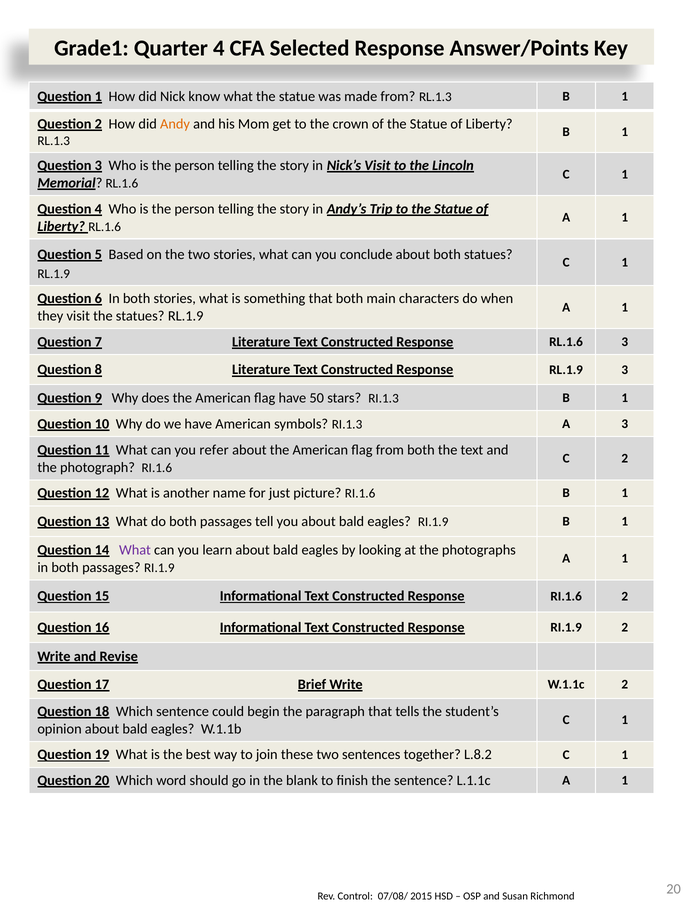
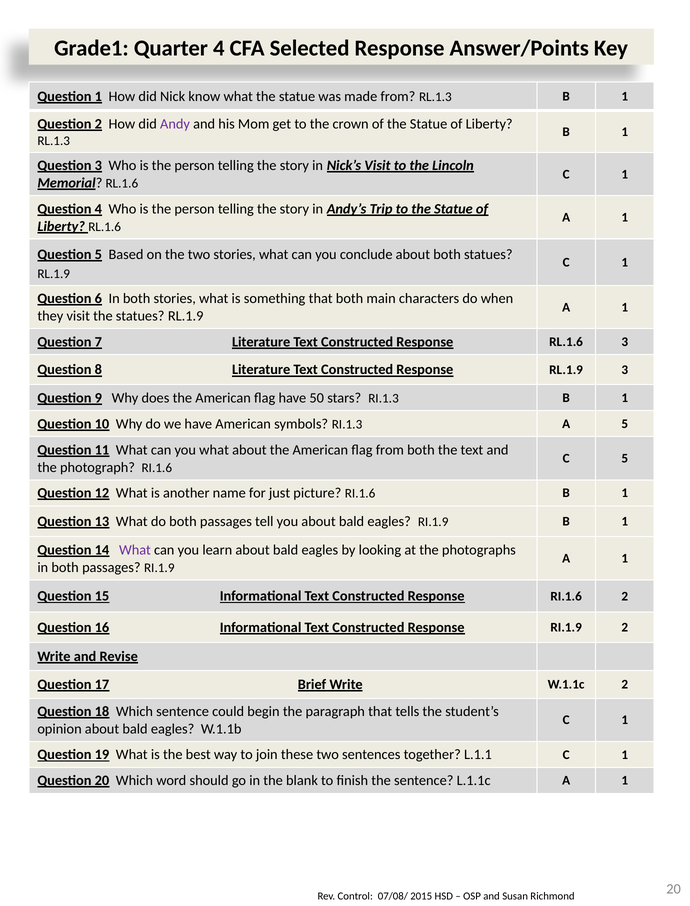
Andy colour: orange -> purple
A 3: 3 -> 5
you refer: refer -> what
C 2: 2 -> 5
L.8.2: L.8.2 -> L.1.1
